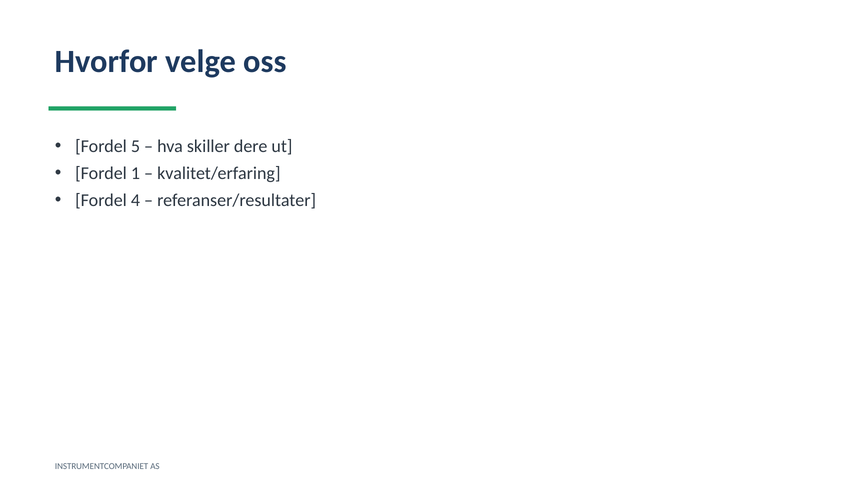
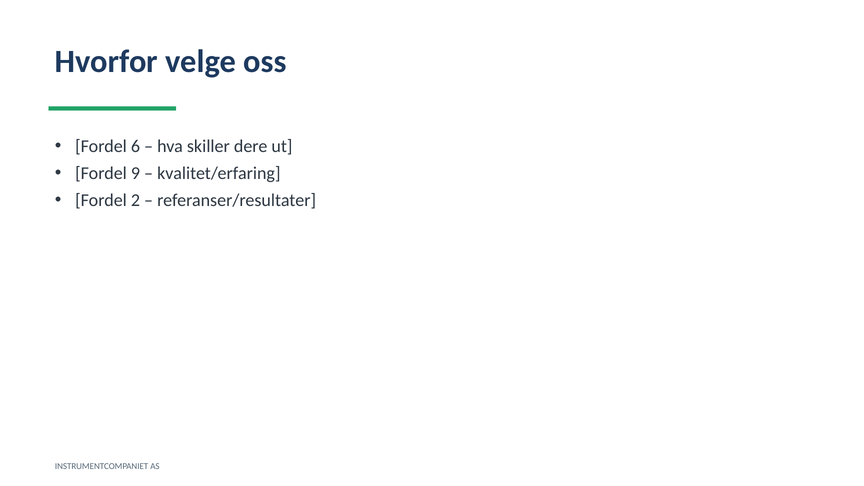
5: 5 -> 6
1: 1 -> 9
4: 4 -> 2
